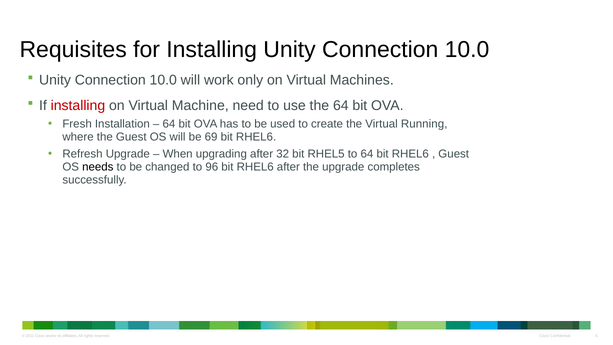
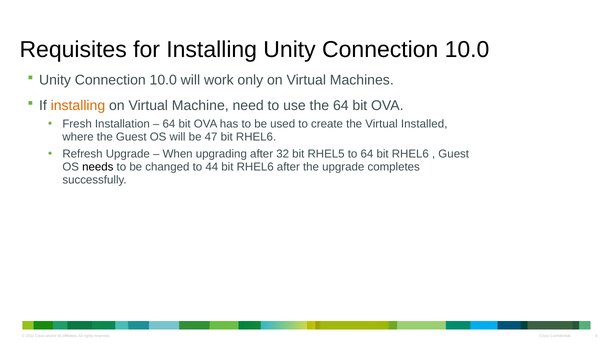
installing at (78, 105) colour: red -> orange
Running: Running -> Installed
69: 69 -> 47
96: 96 -> 44
